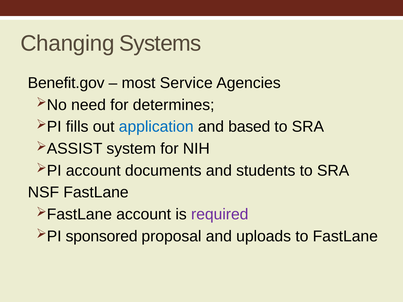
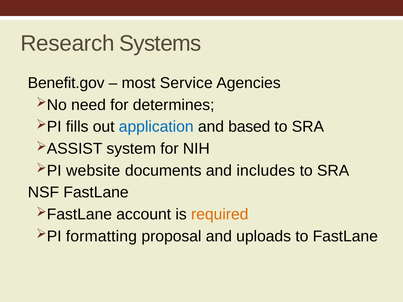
Changing: Changing -> Research
account at (93, 171): account -> website
students: students -> includes
required colour: purple -> orange
sponsored: sponsored -> formatting
